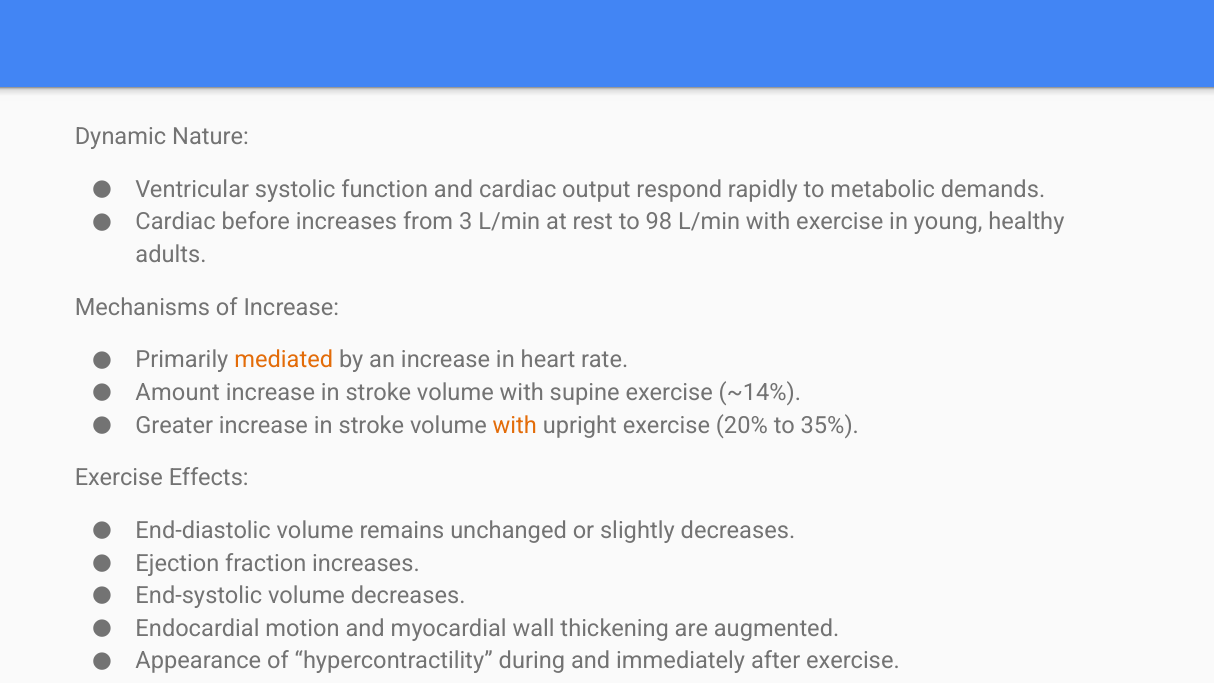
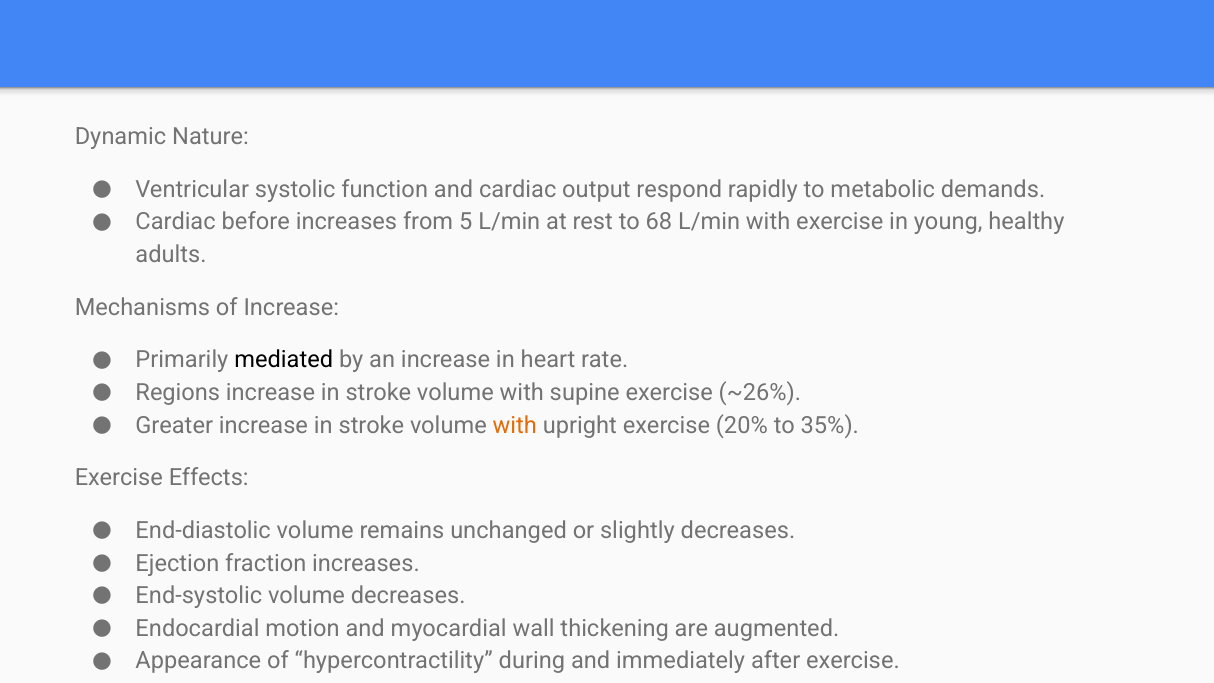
3: 3 -> 5
98: 98 -> 68
mediated colour: orange -> black
Amount: Amount -> Regions
~14%: ~14% -> ~26%
